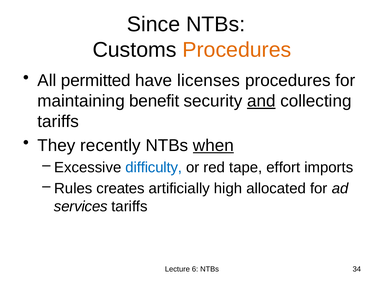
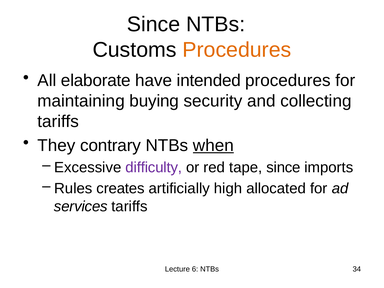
permitted: permitted -> elaborate
licenses: licenses -> intended
benefit: benefit -> buying
and underline: present -> none
recently: recently -> contrary
difficulty colour: blue -> purple
tape effort: effort -> since
